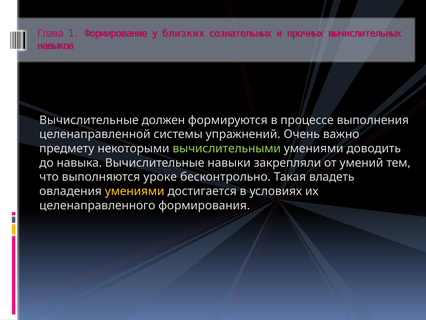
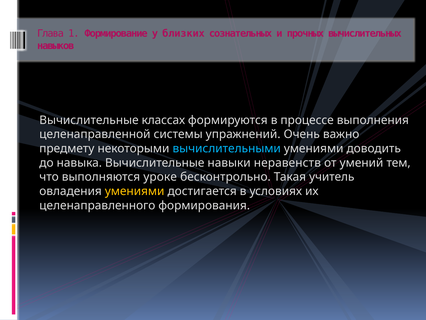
должен: должен -> классах
вычислительными colour: light green -> light blue
закрепляли: закрепляли -> неравенств
владеть: владеть -> учитель
